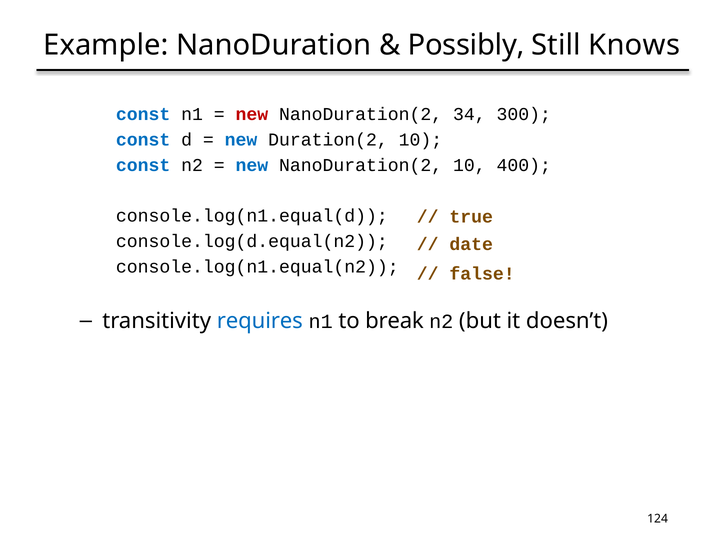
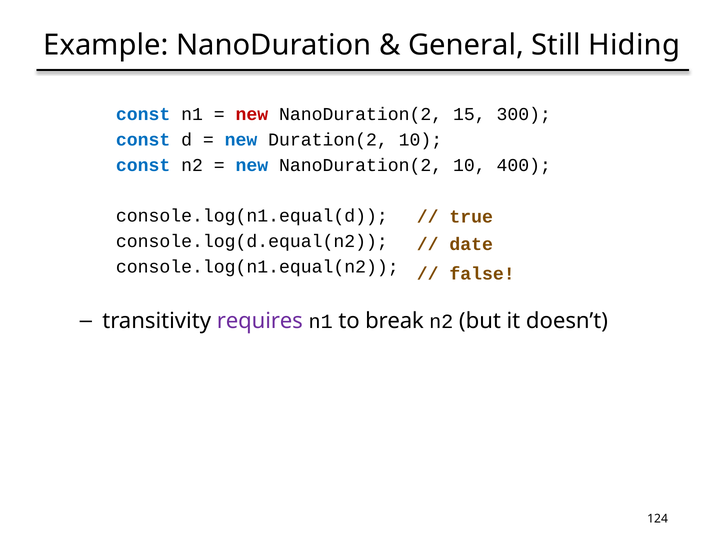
Possibly: Possibly -> General
Knows: Knows -> Hiding
34: 34 -> 15
requires colour: blue -> purple
